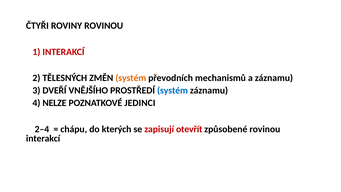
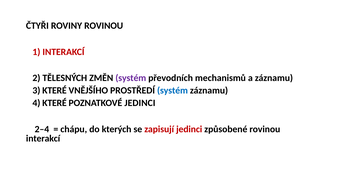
systém at (131, 78) colour: orange -> purple
3 DVEŘÍ: DVEŘÍ -> KTERÉ
4 NELZE: NELZE -> KTERÉ
zapisují otevřít: otevřít -> jedinci
